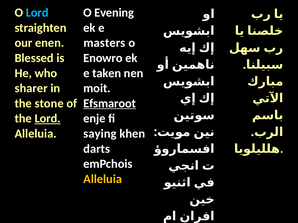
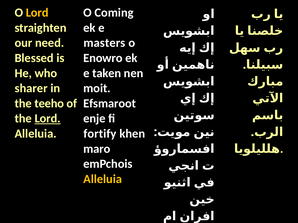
Lord at (37, 13) colour: light blue -> yellow
Evening: Evening -> Coming
enen: enen -> need
stone: stone -> teeho
Efsmaroot underline: present -> none
saying: saying -> fortify
darts: darts -> maro
